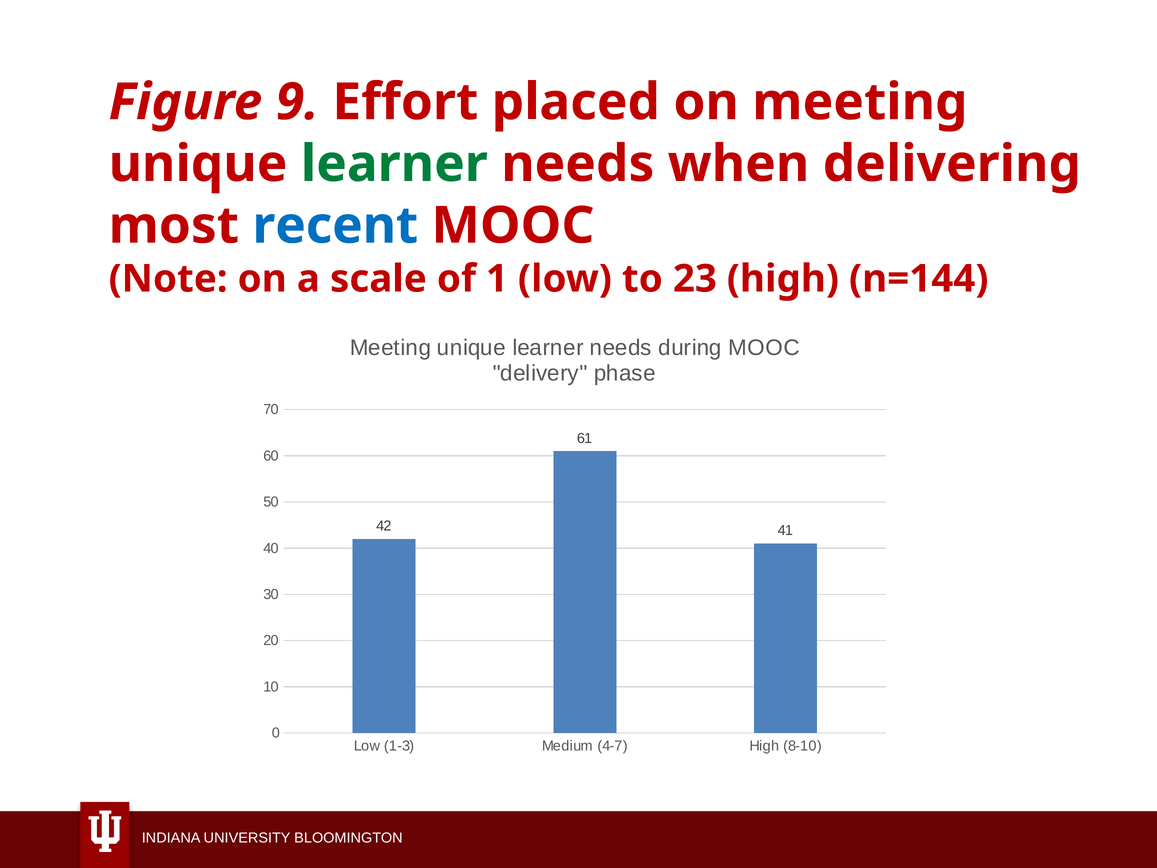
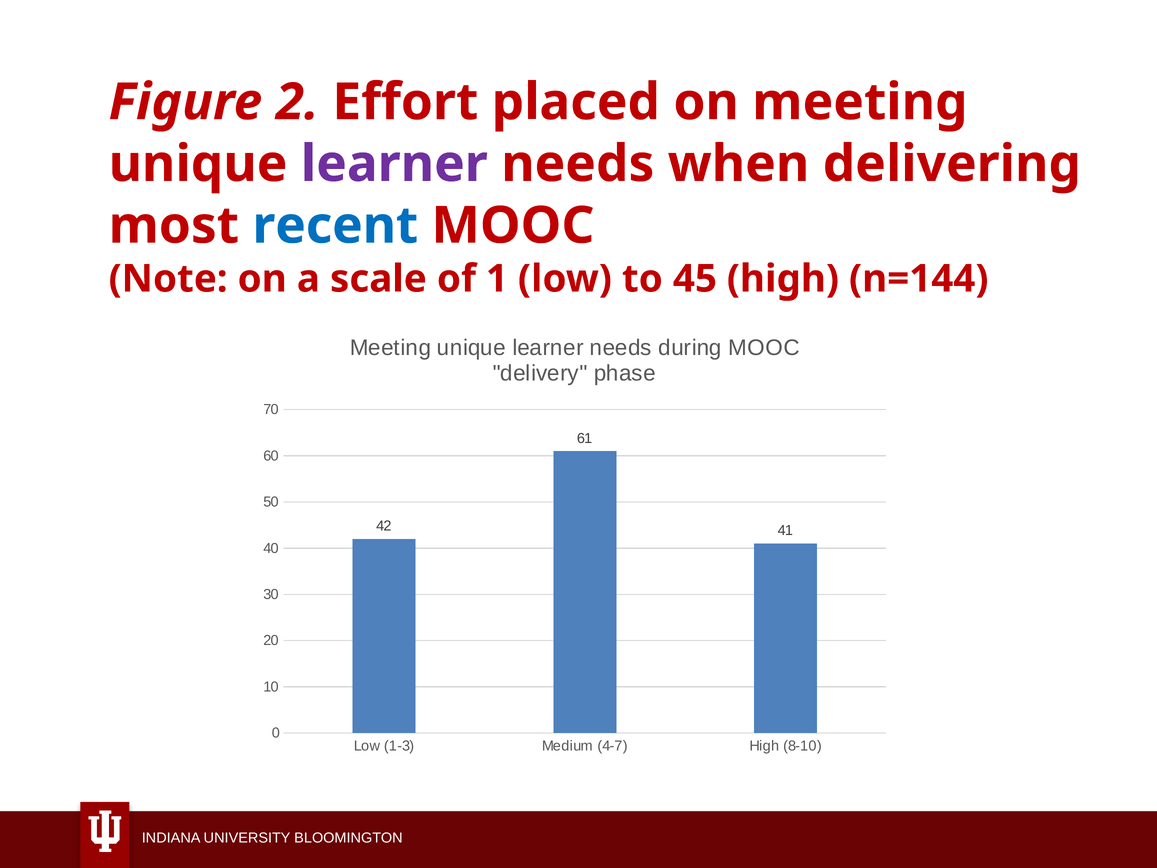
9: 9 -> 2
learner at (394, 164) colour: green -> purple
23: 23 -> 45
